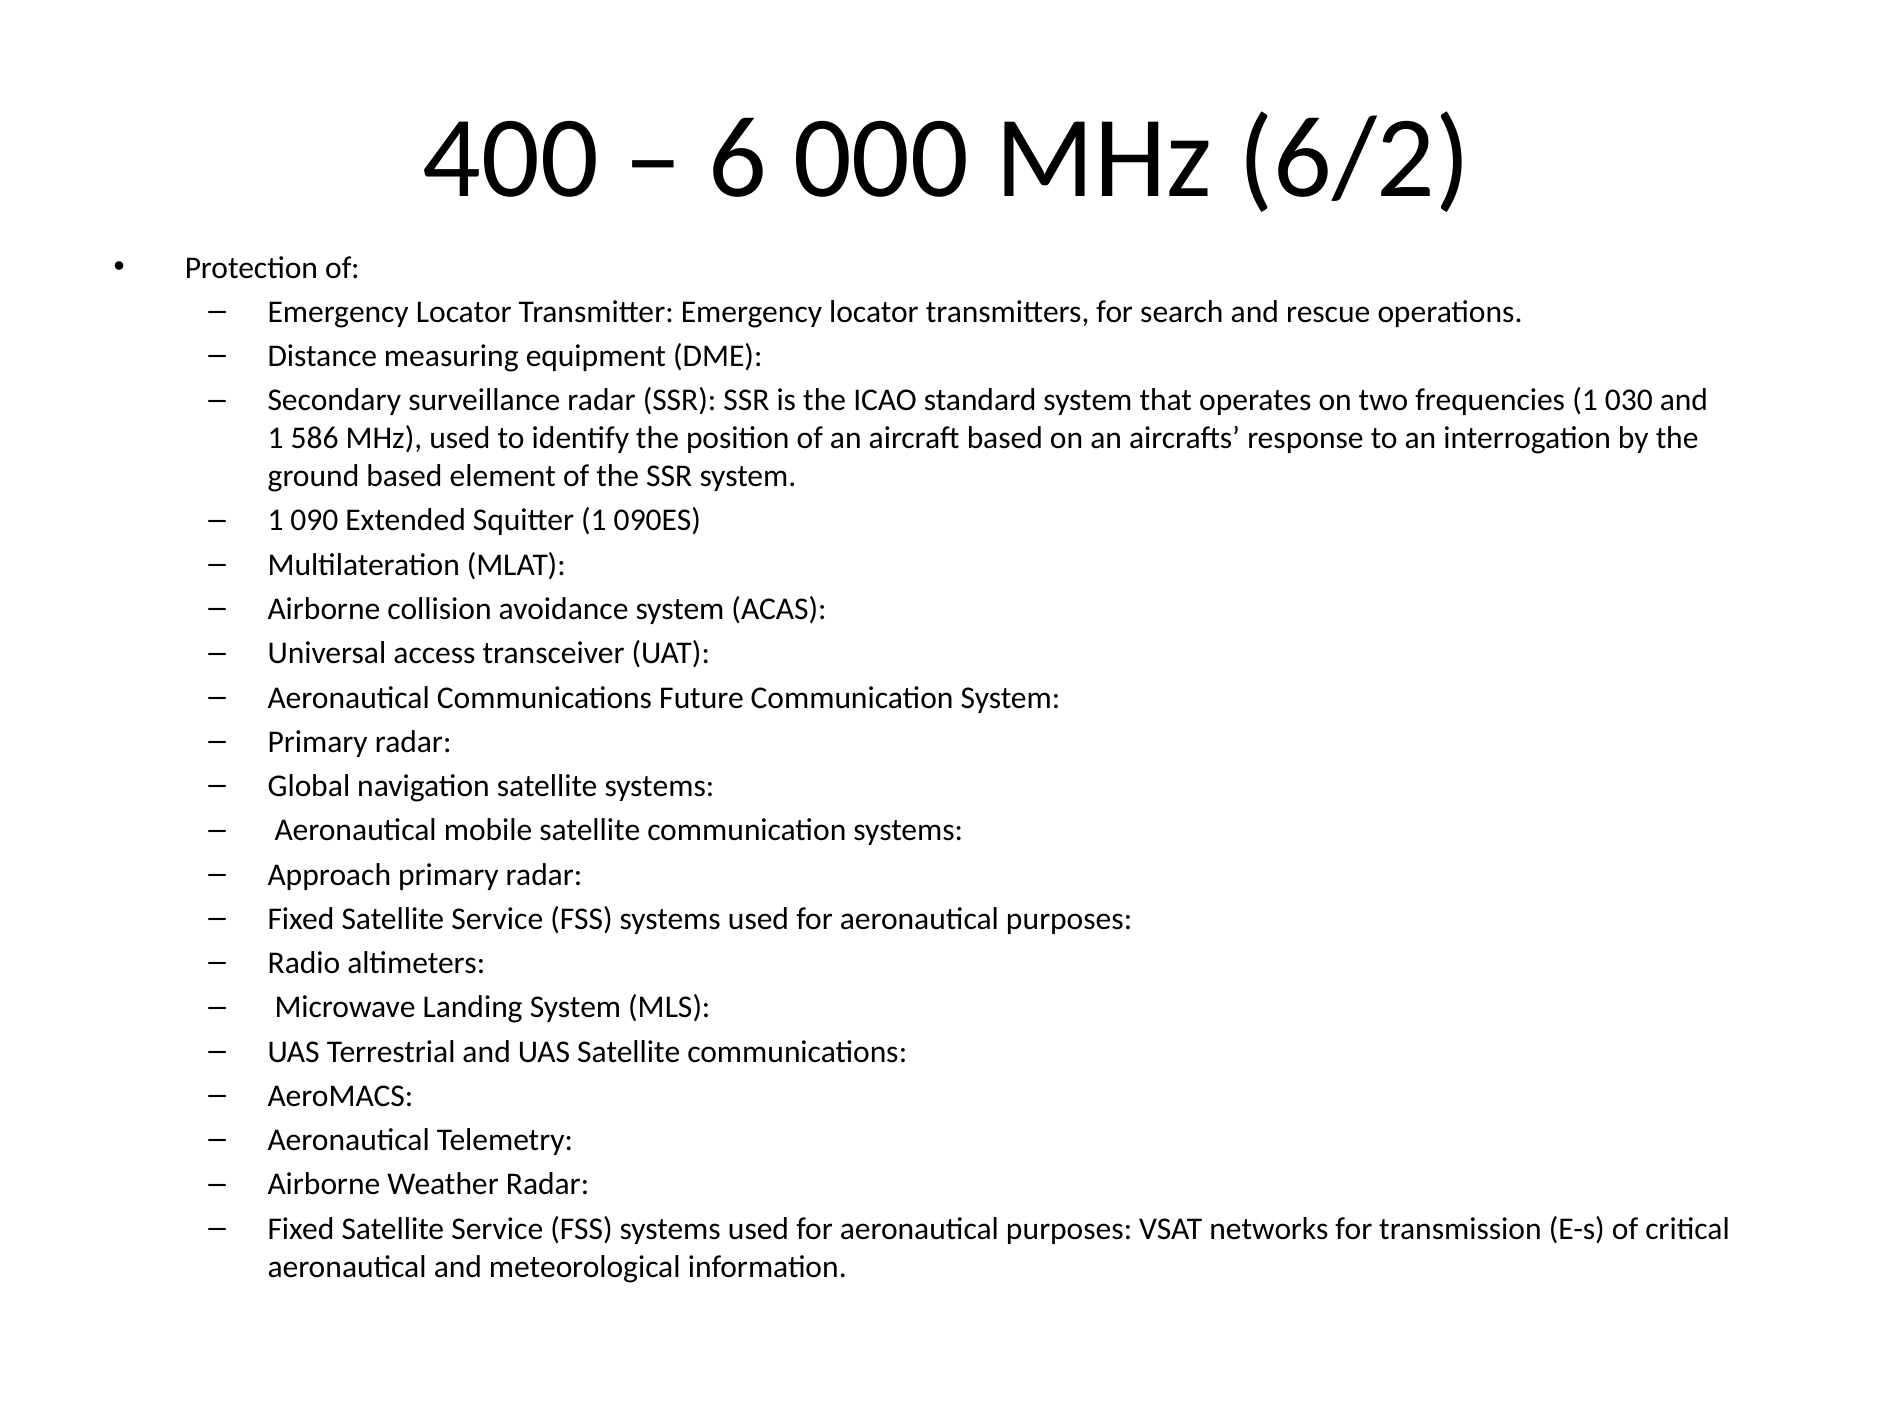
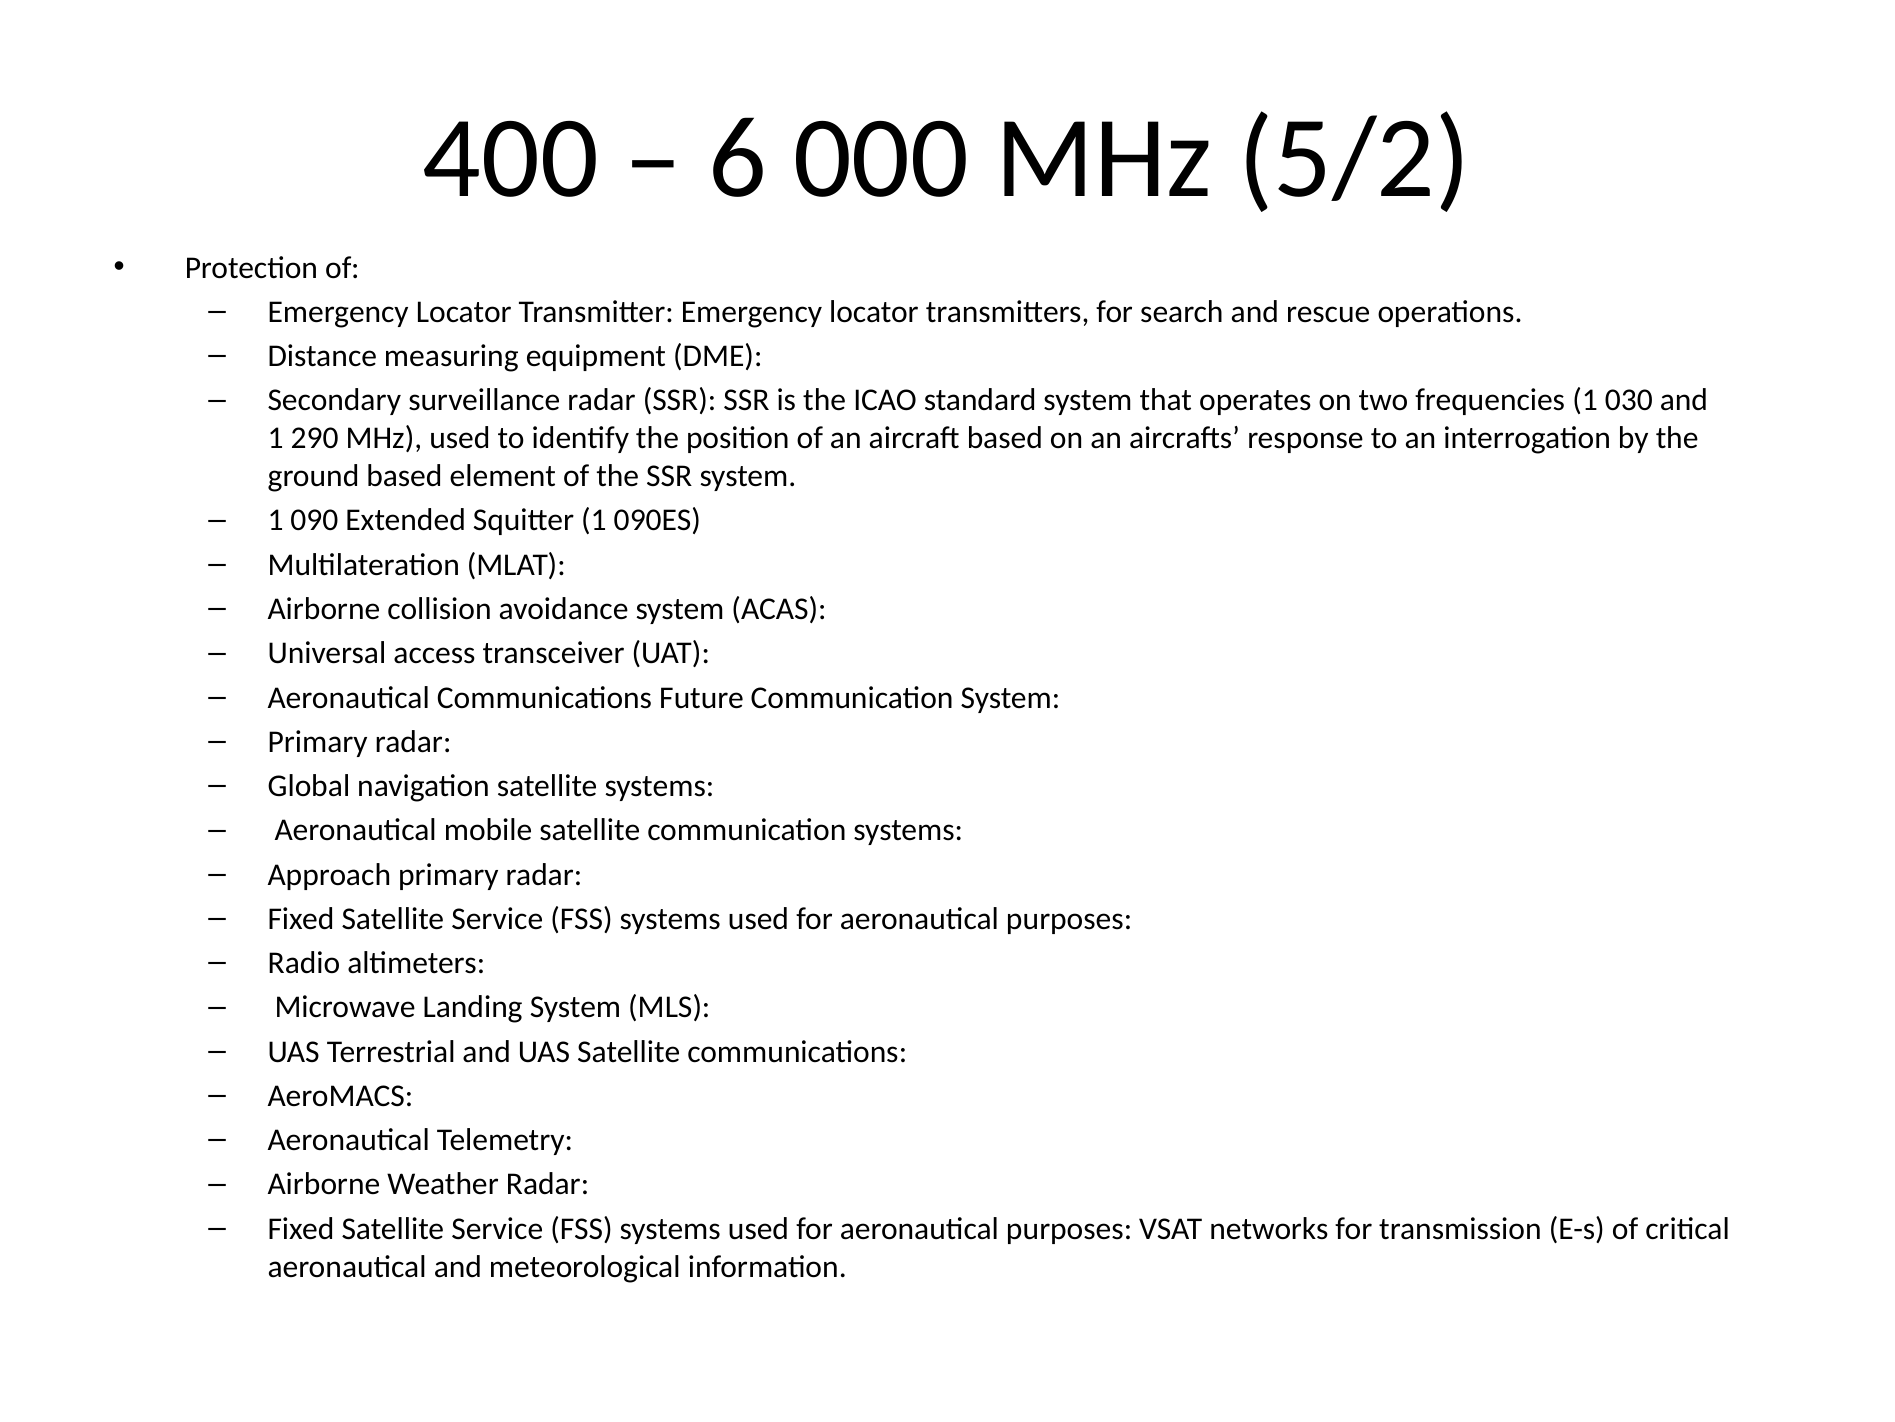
6/2: 6/2 -> 5/2
586: 586 -> 290
